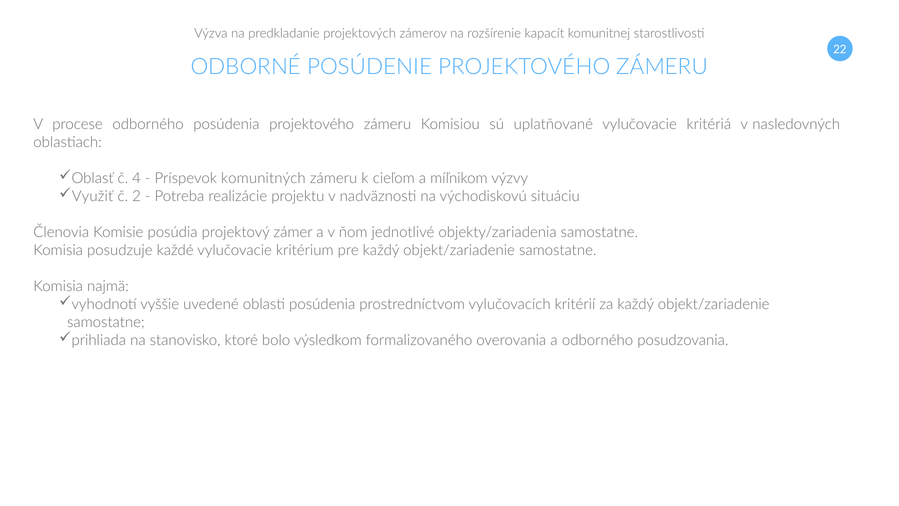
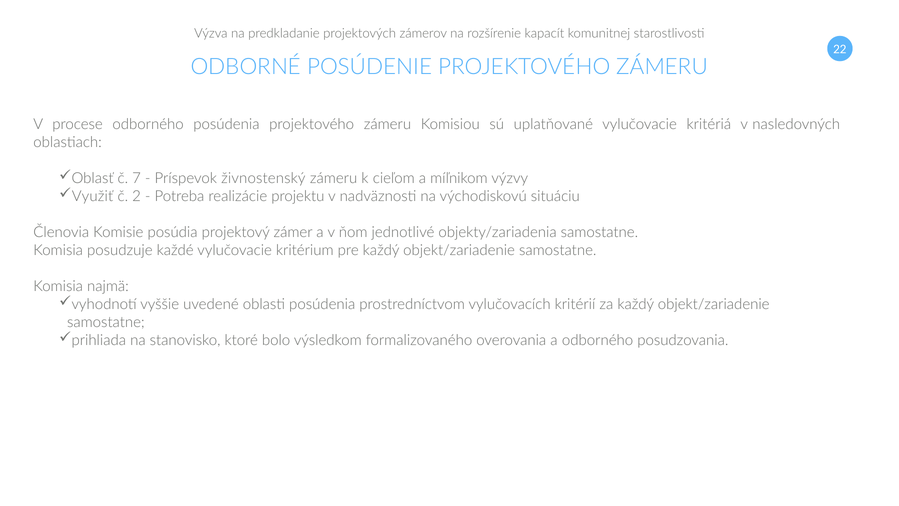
4: 4 -> 7
komunitných: komunitných -> živnostenský
